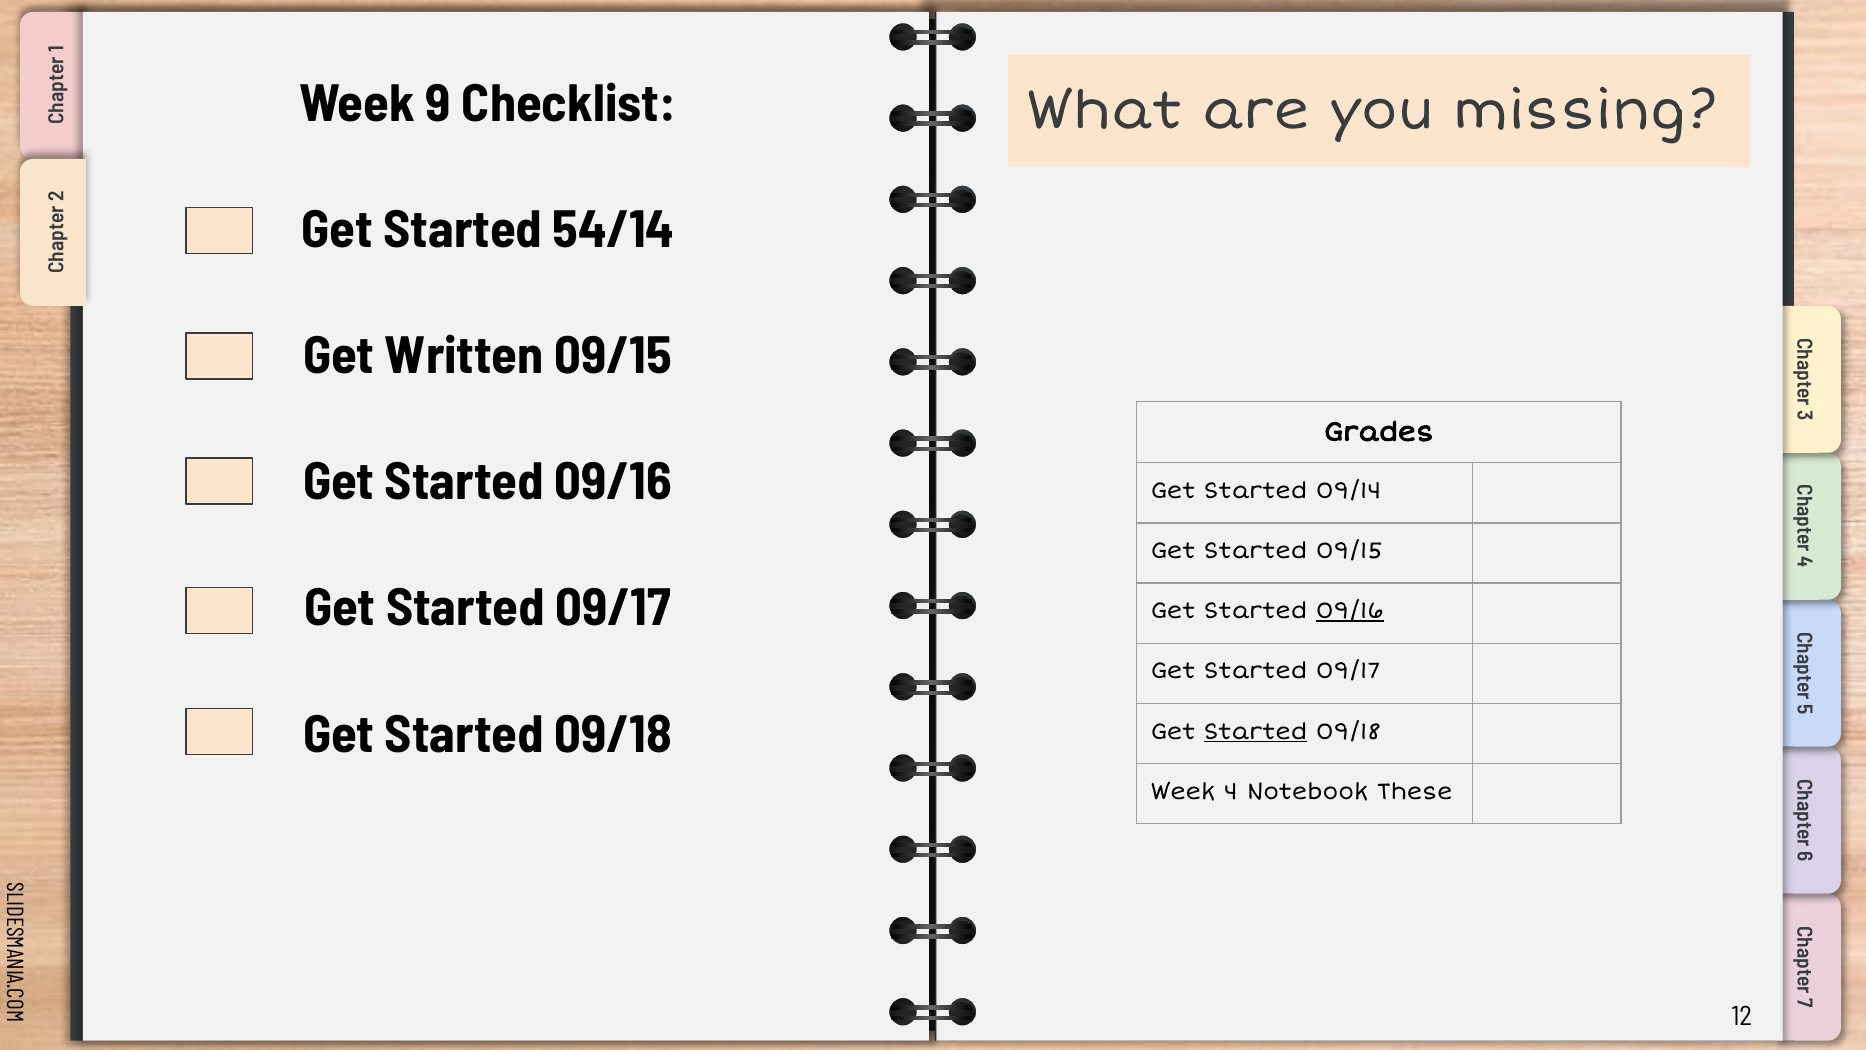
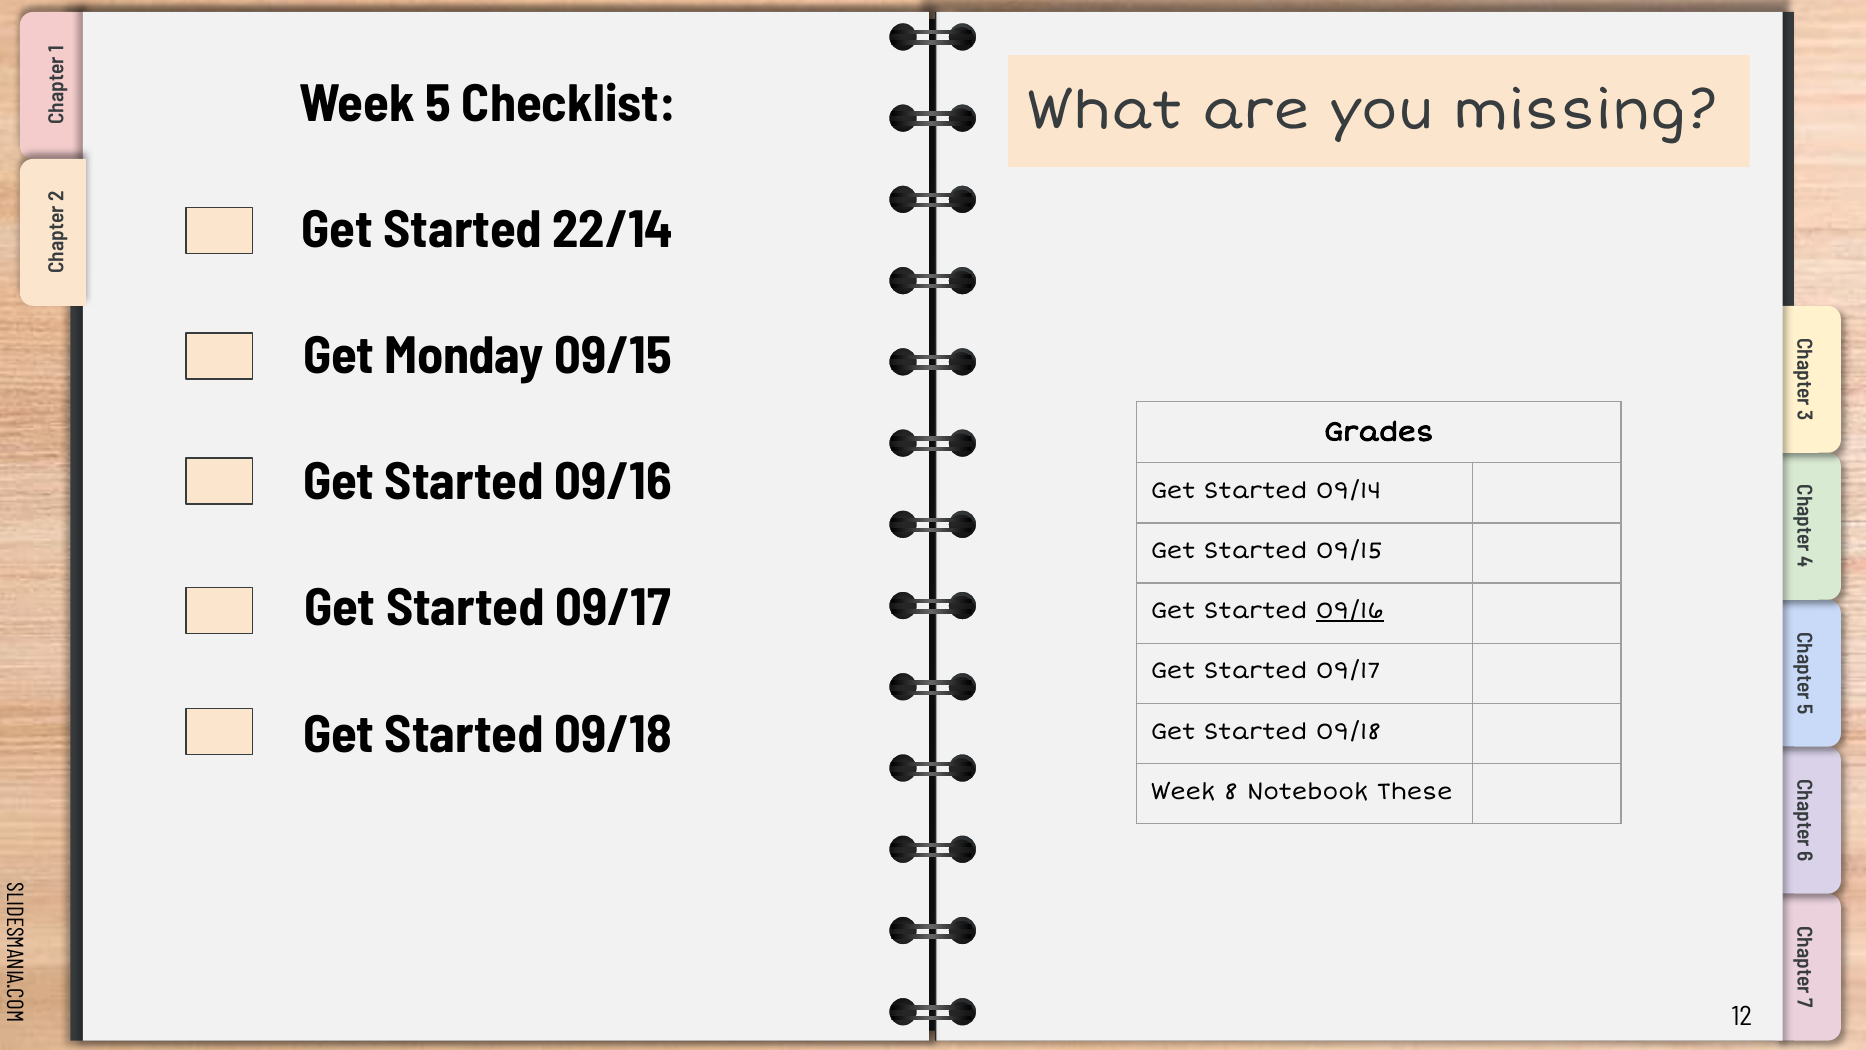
Week 9: 9 -> 5
54/14: 54/14 -> 22/14
Written: Written -> Monday
Started at (1256, 731) underline: present -> none
Week 4: 4 -> 8
